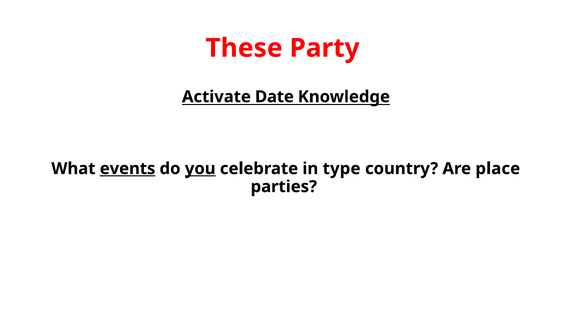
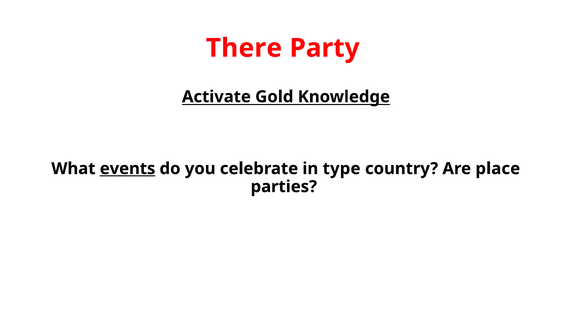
These: These -> There
Date: Date -> Gold
you underline: present -> none
